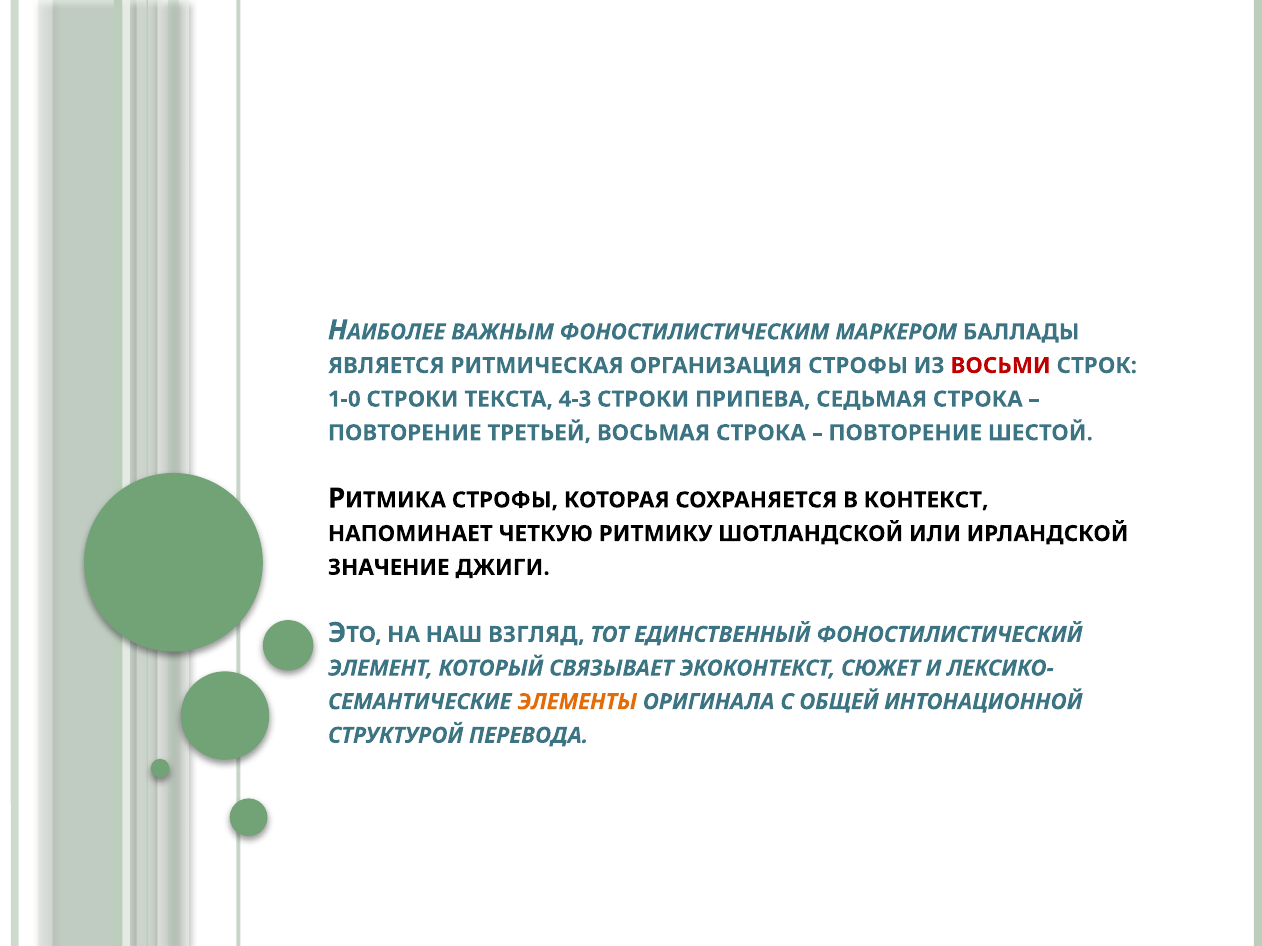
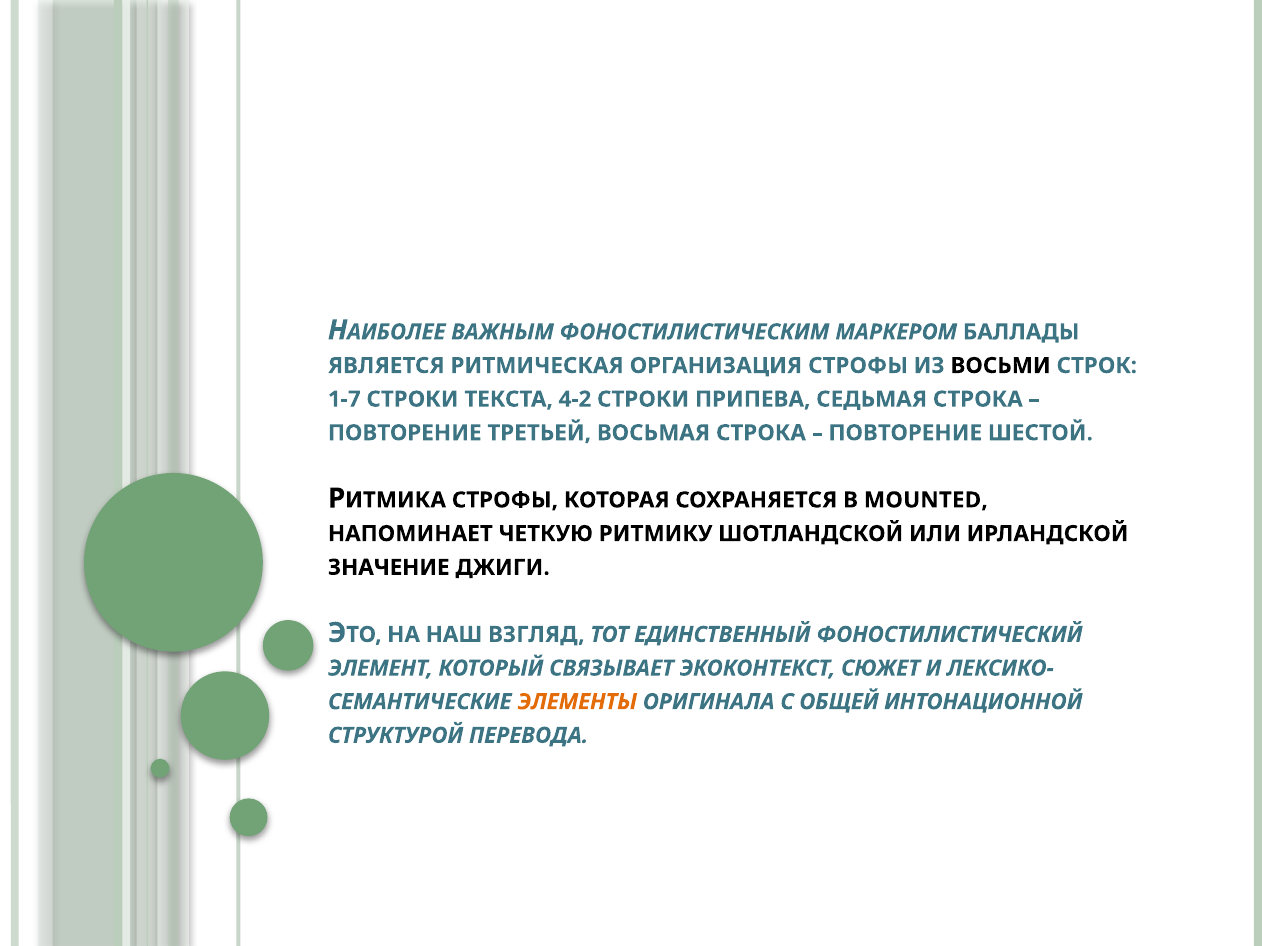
ВОСЬМИ colour: red -> black
1-0: 1-0 -> 1-7
4-3: 4-3 -> 4-2
КОНТЕКСТ: КОНТЕКСТ -> MOUNTED
